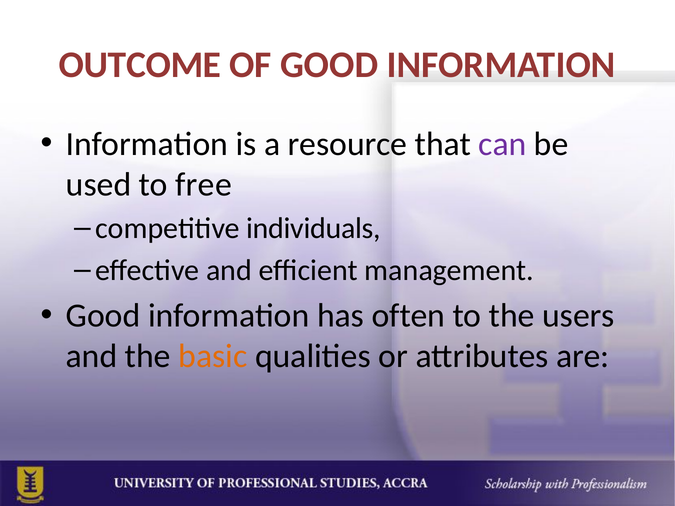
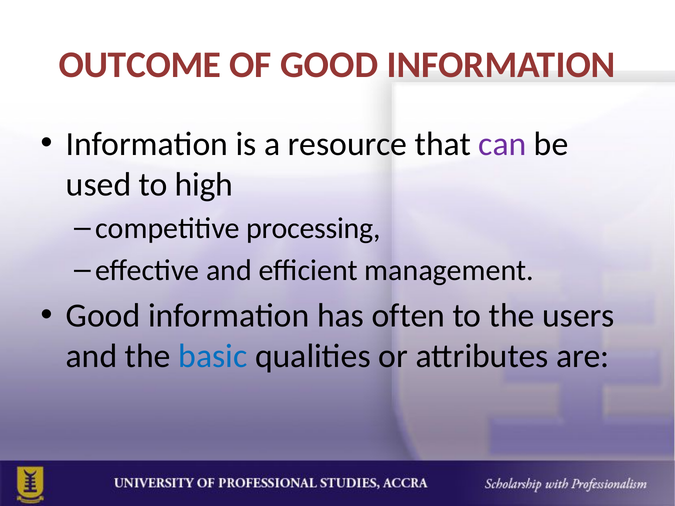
free: free -> high
individuals: individuals -> processing
basic colour: orange -> blue
